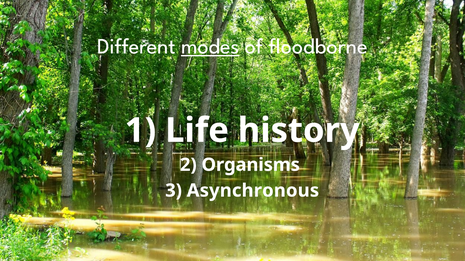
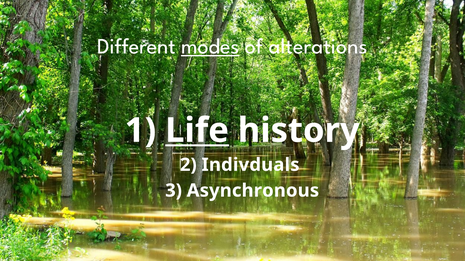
floodborne: floodborne -> alterations
Life underline: none -> present
Organisms: Organisms -> Indivduals
